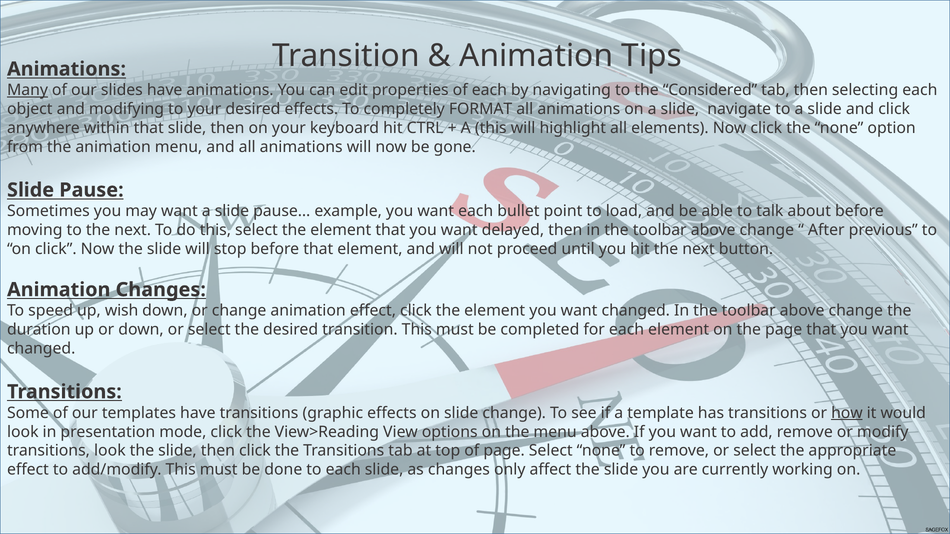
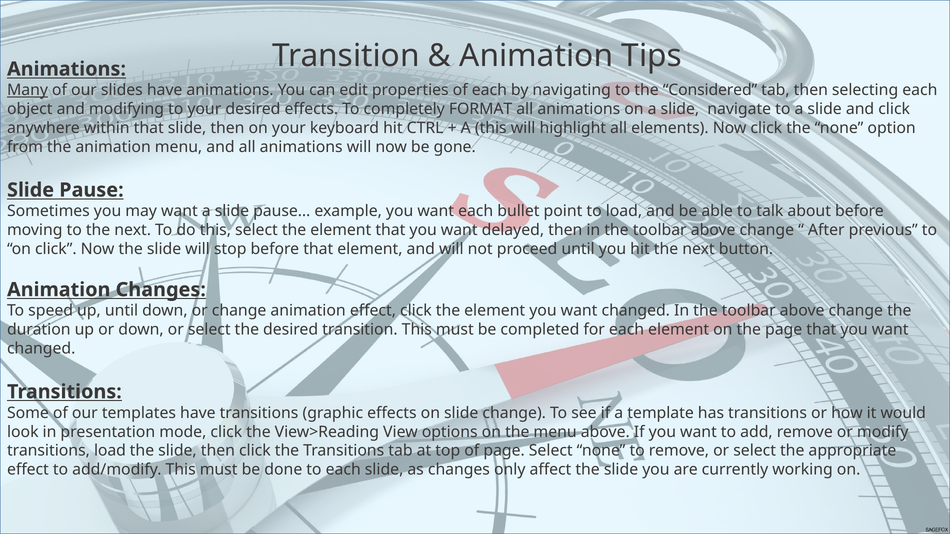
up wish: wish -> until
how underline: present -> none
transitions look: look -> load
